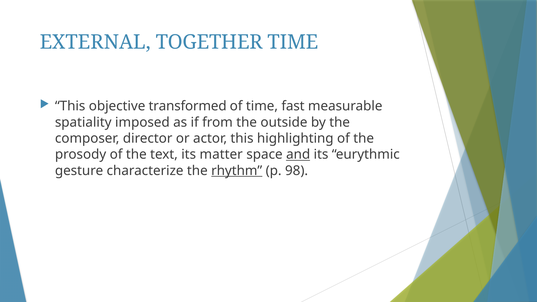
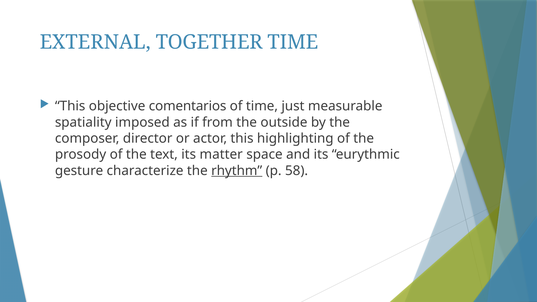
transformed: transformed -> comentarios
fast: fast -> just
and underline: present -> none
98: 98 -> 58
